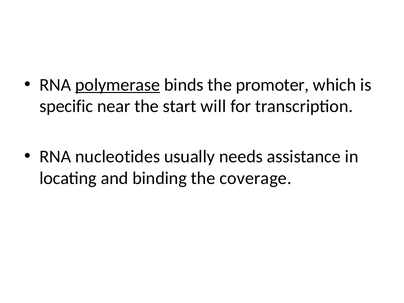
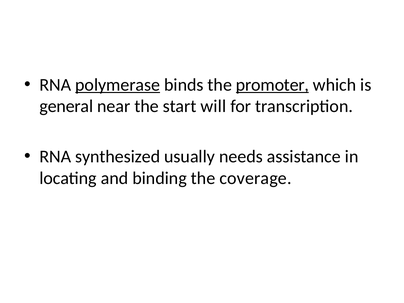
promoter underline: none -> present
specific: specific -> general
nucleotides: nucleotides -> synthesized
